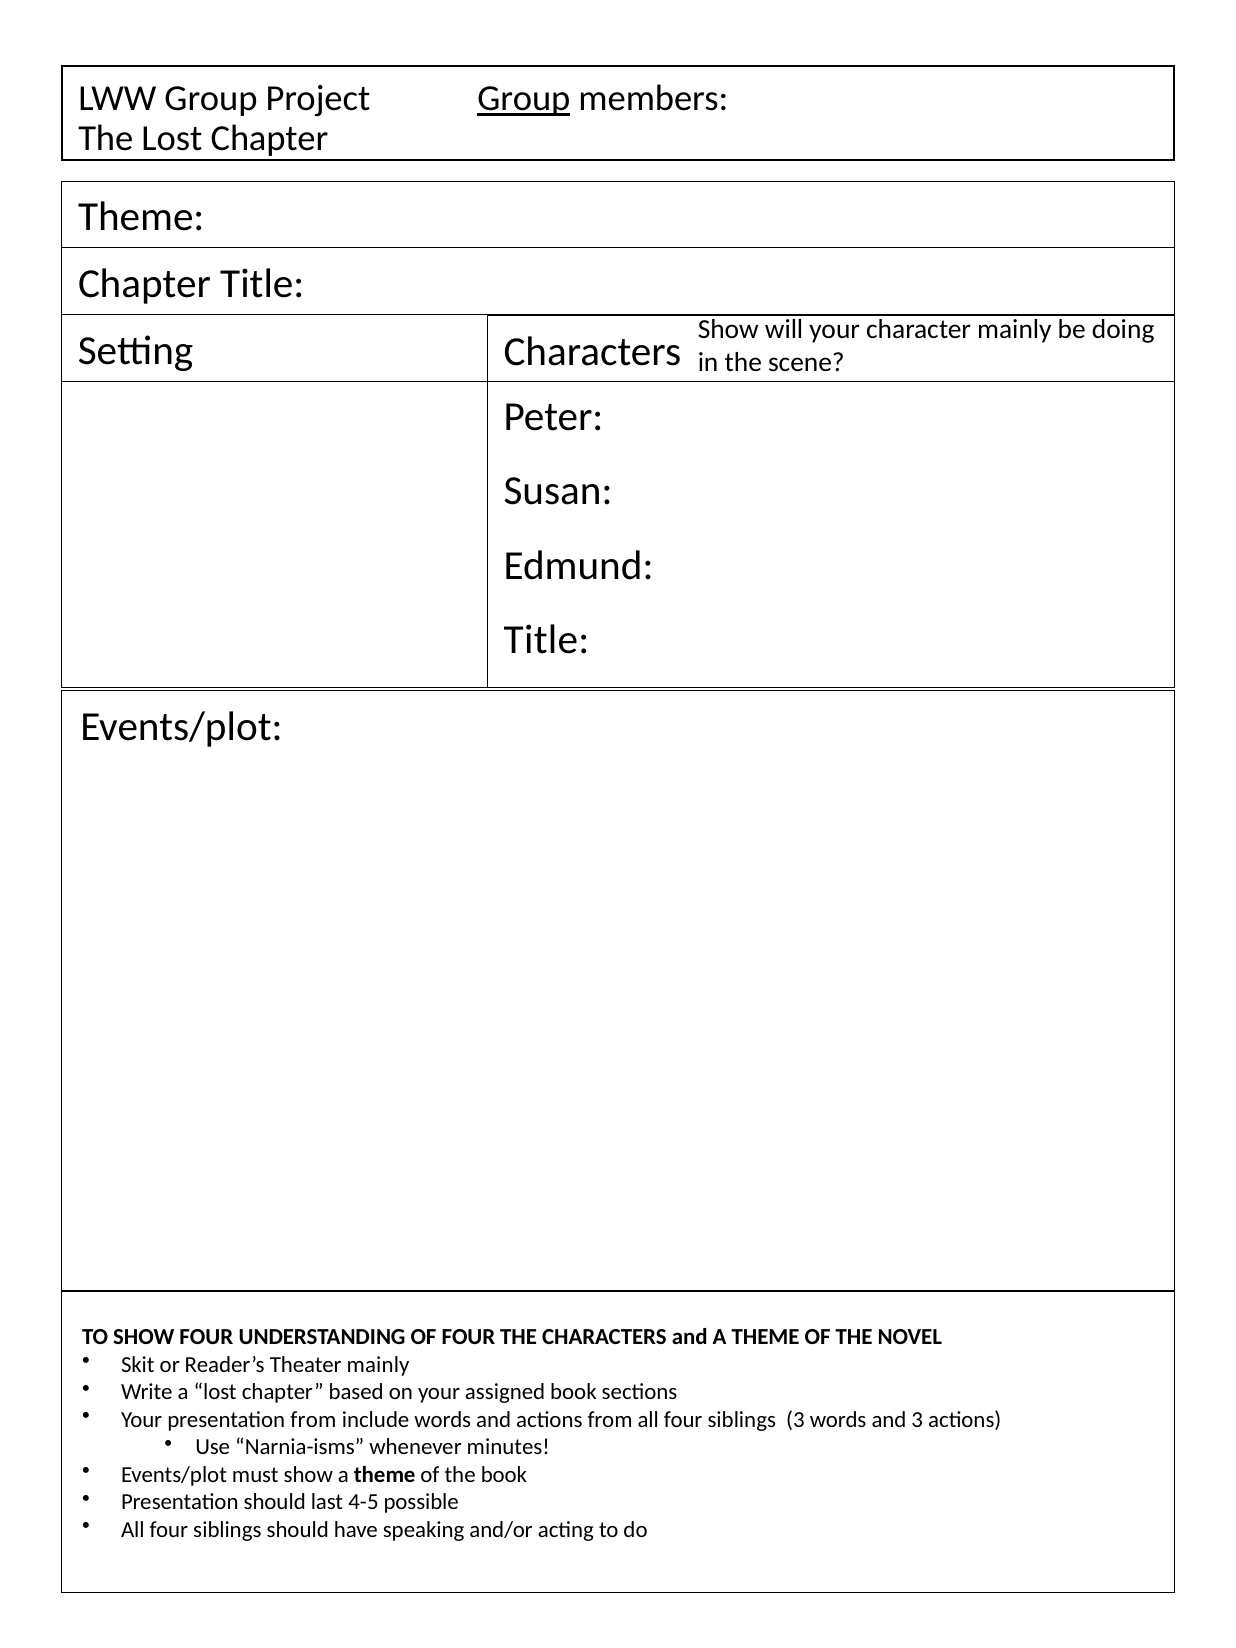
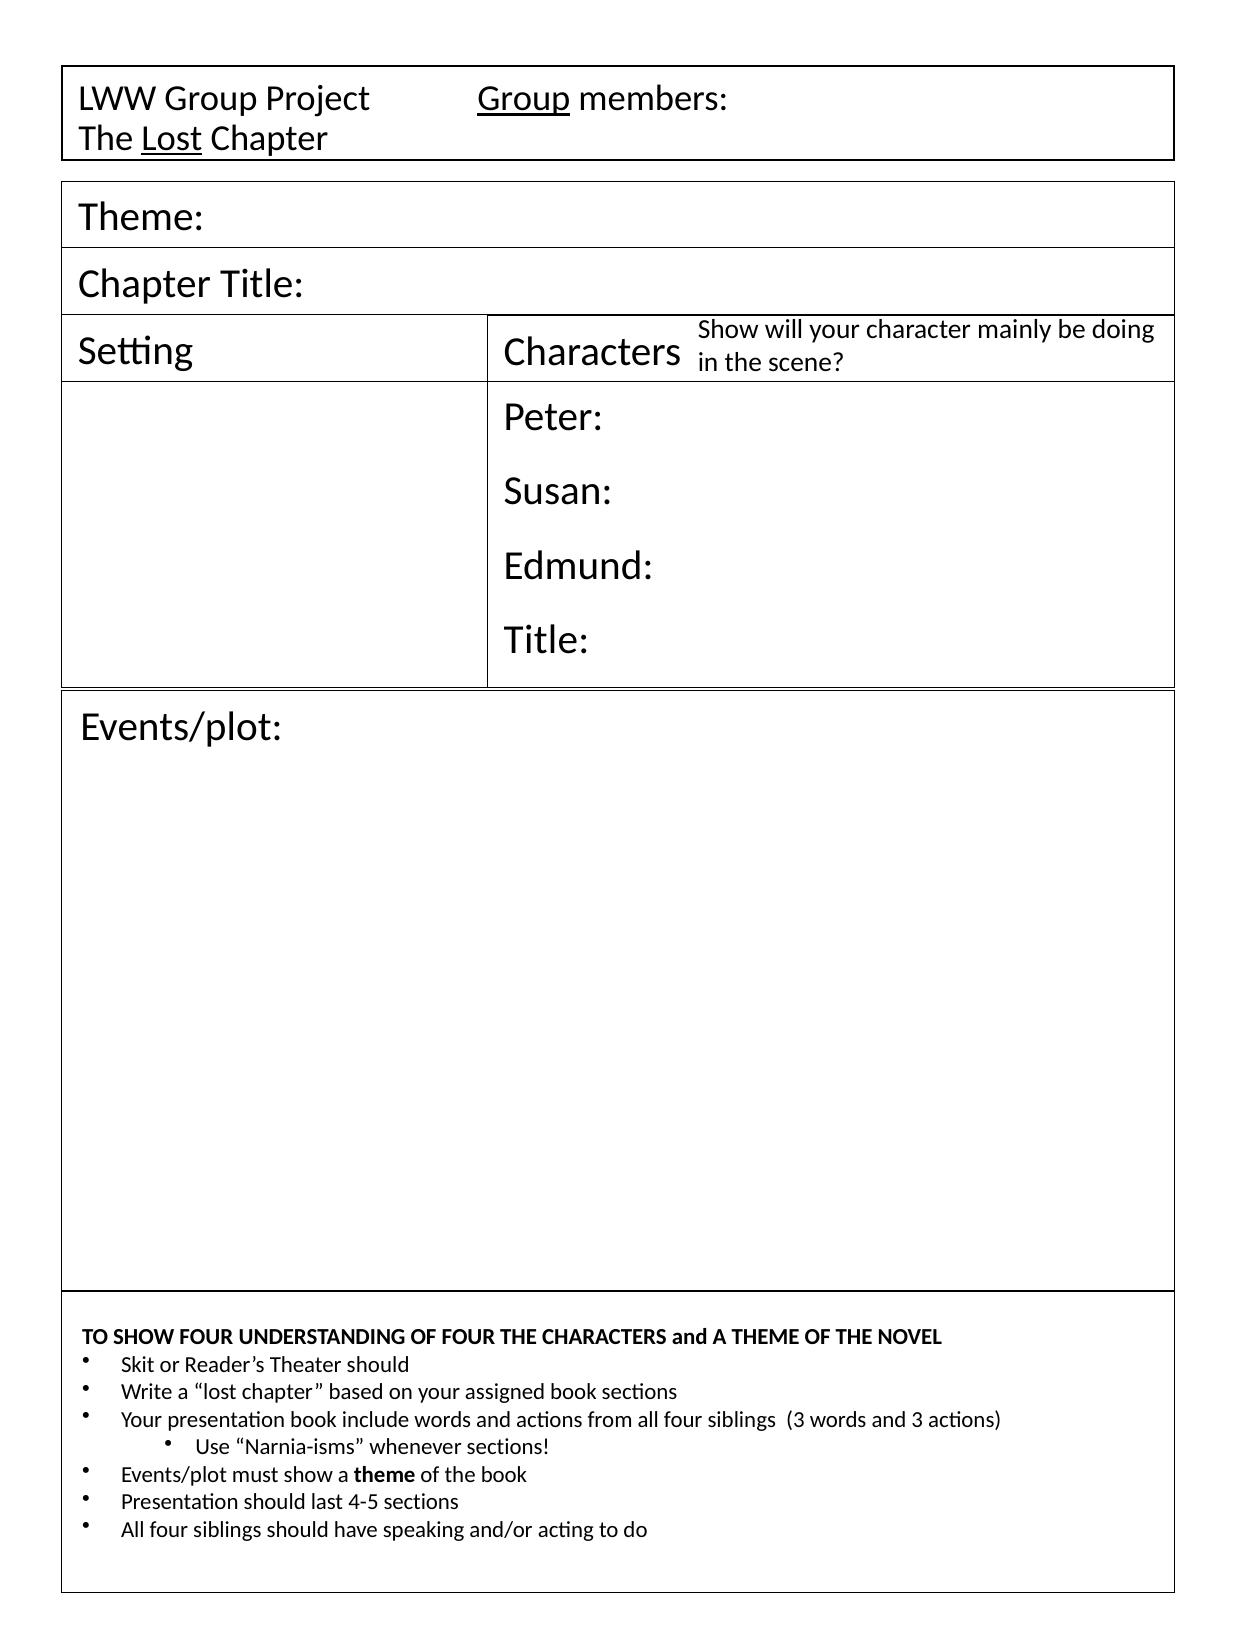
Lost at (172, 138) underline: none -> present
Theater mainly: mainly -> should
presentation from: from -> book
whenever minutes: minutes -> sections
4-5 possible: possible -> sections
